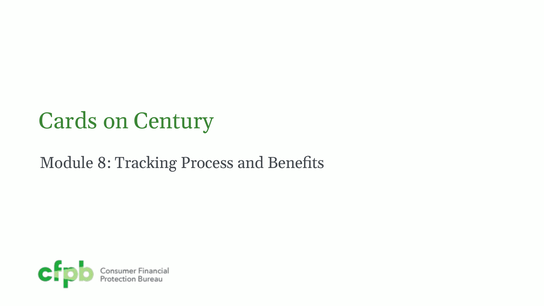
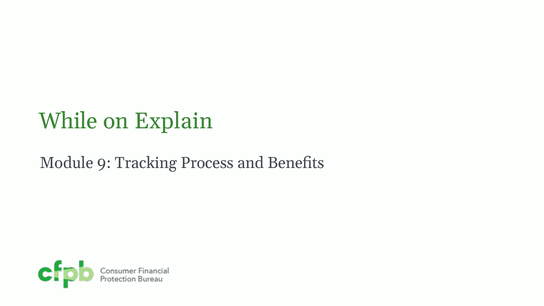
Cards: Cards -> While
Century: Century -> Explain
8: 8 -> 9
